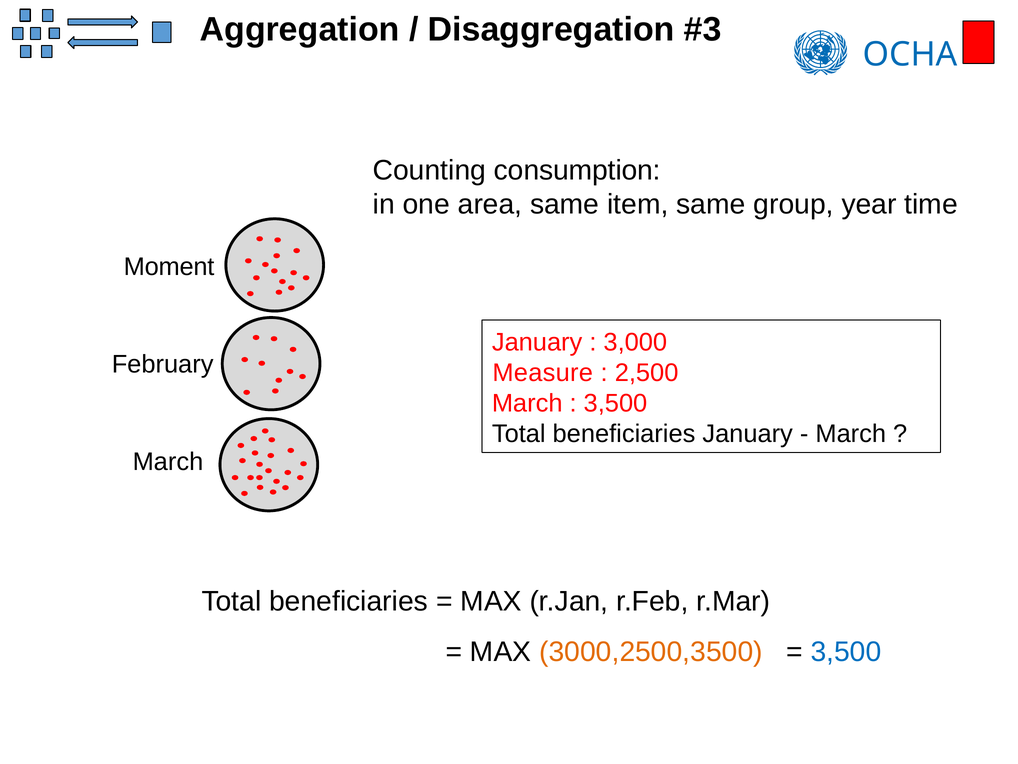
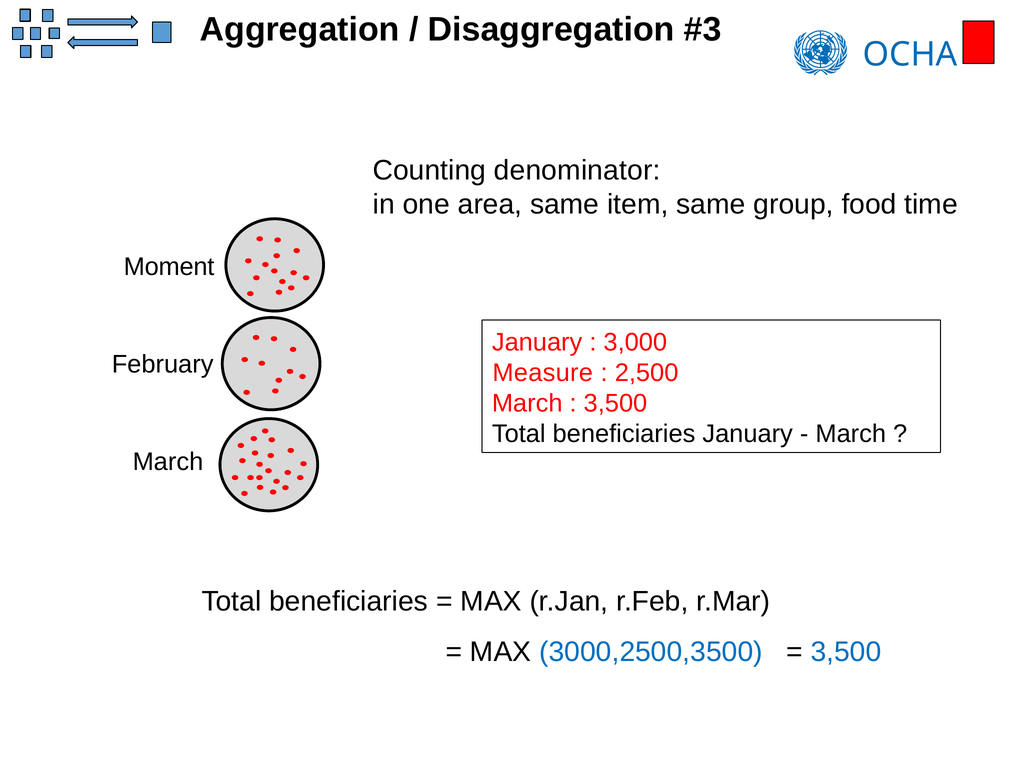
consumption: consumption -> denominator
year: year -> food
3000,2500,3500 colour: orange -> blue
